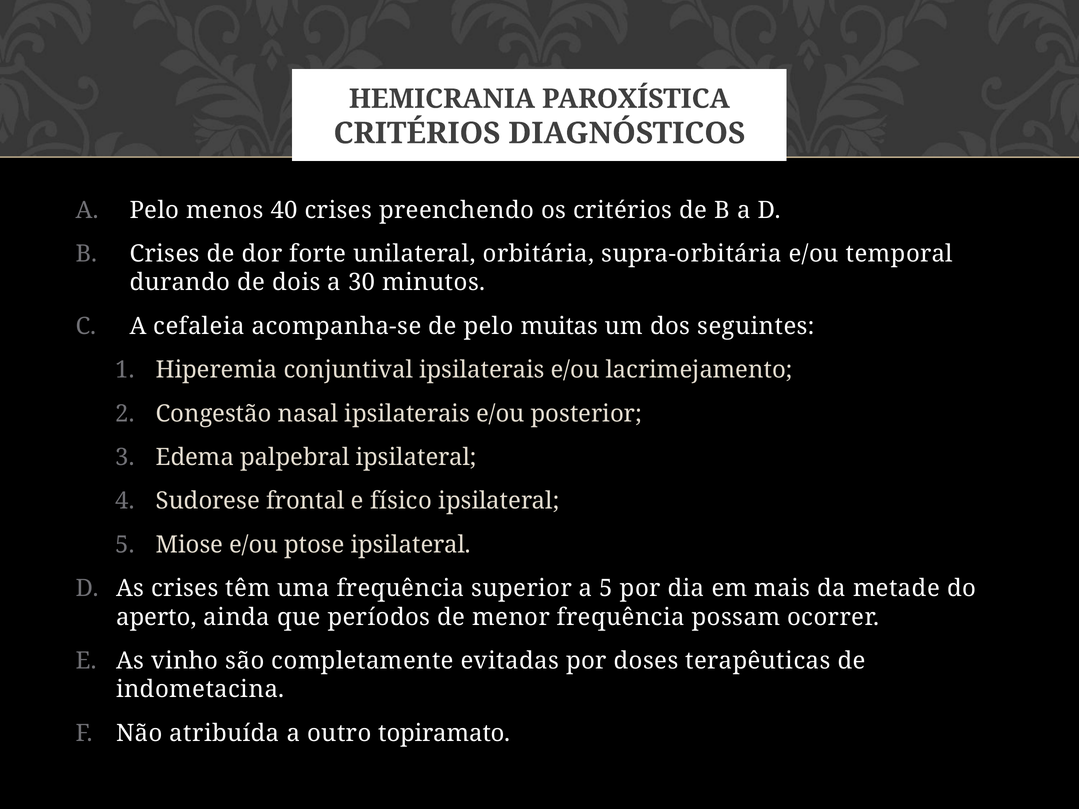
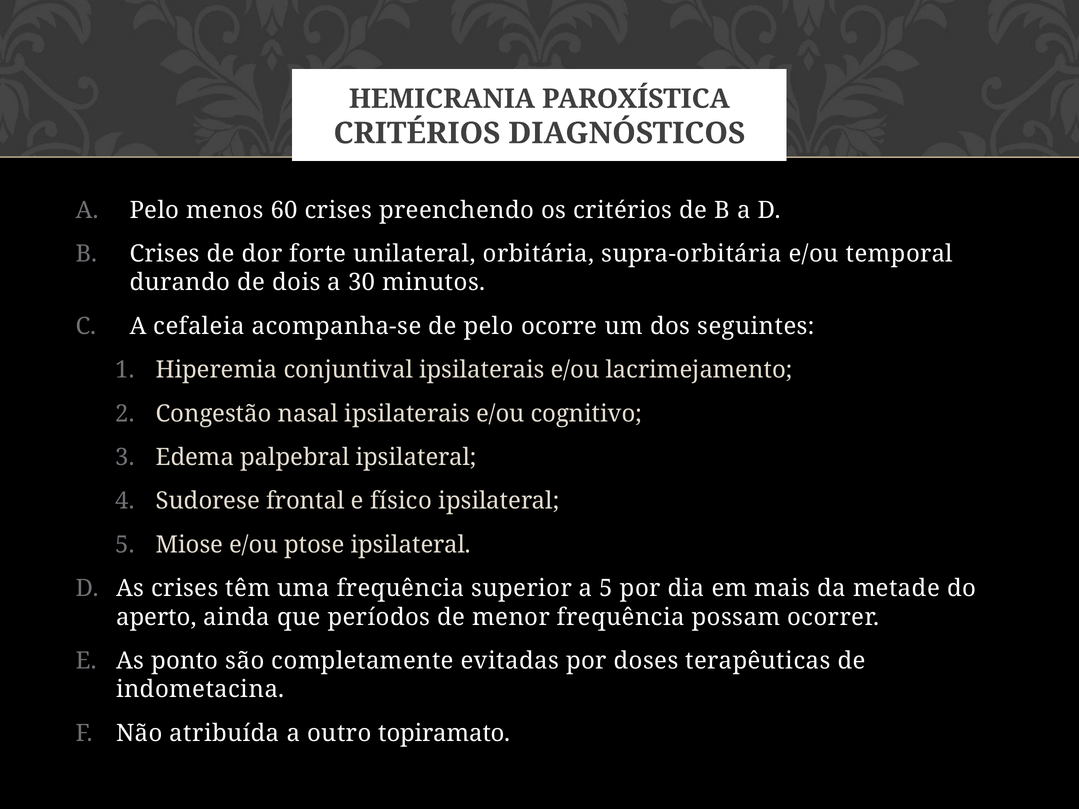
40: 40 -> 60
muitas: muitas -> ocorre
posterior: posterior -> cognitivo
vinho: vinho -> ponto
